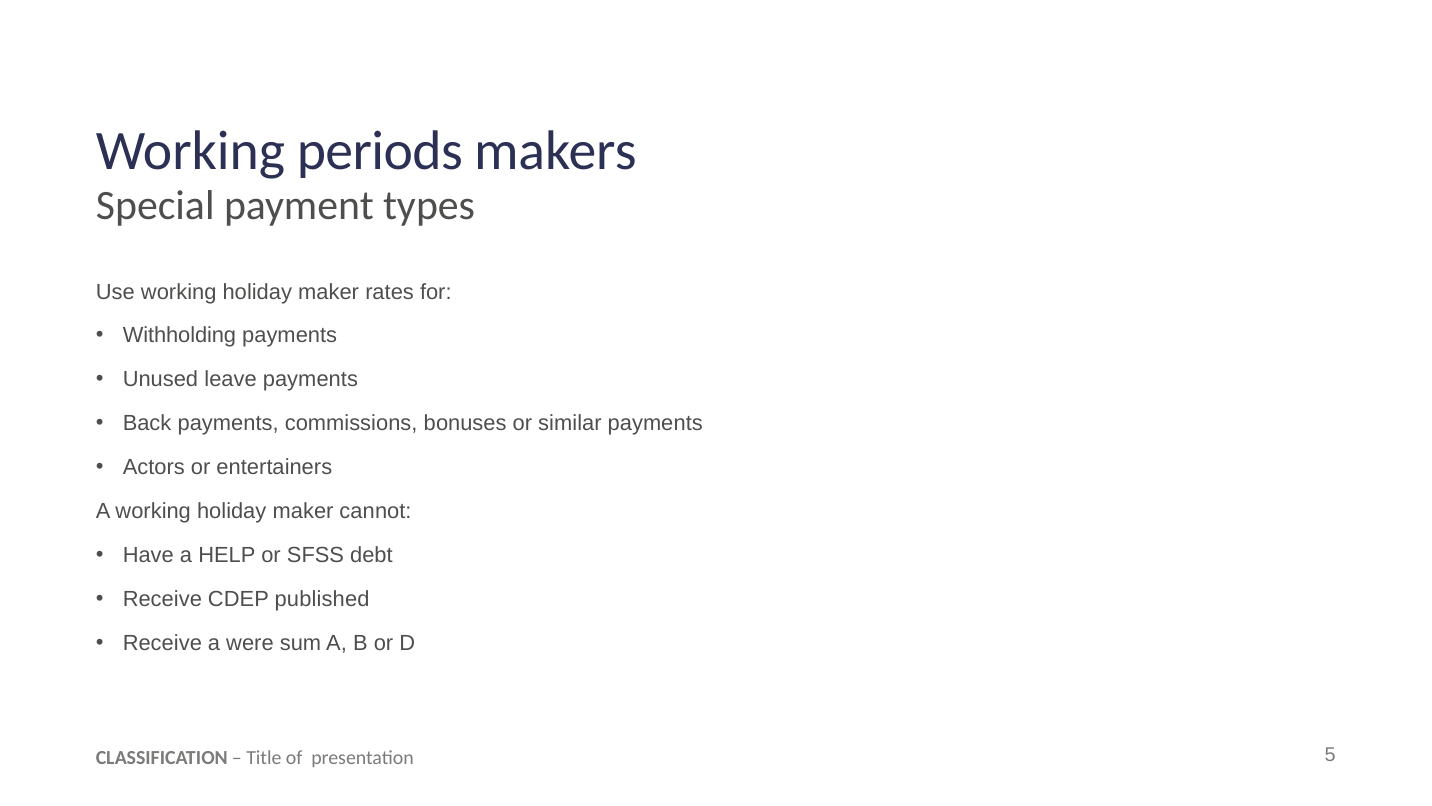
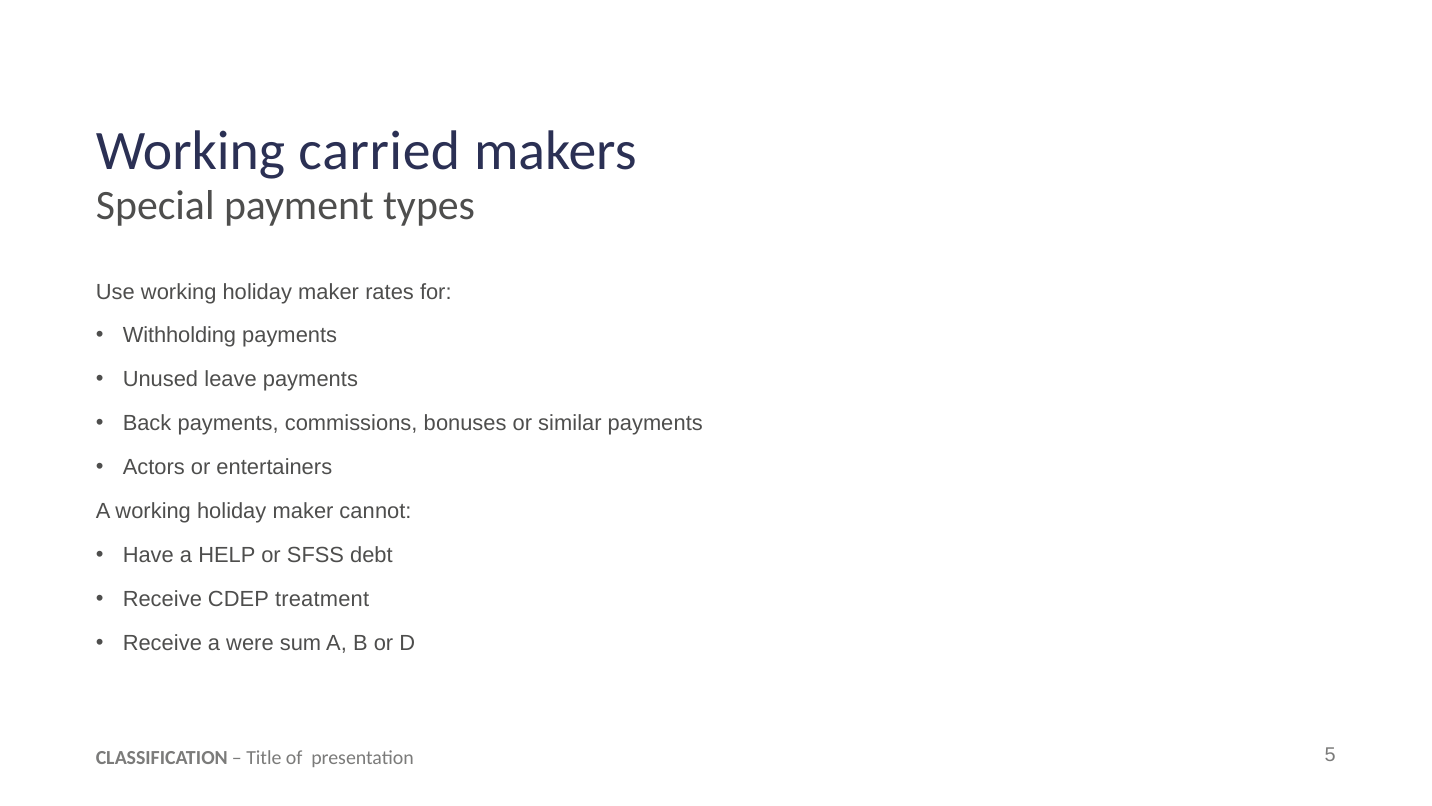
periods: periods -> carried
published: published -> treatment
